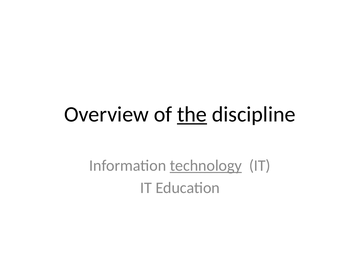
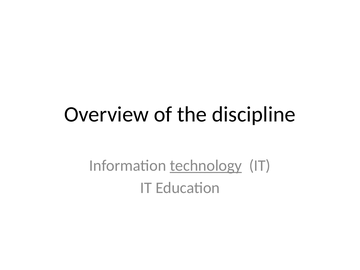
the underline: present -> none
